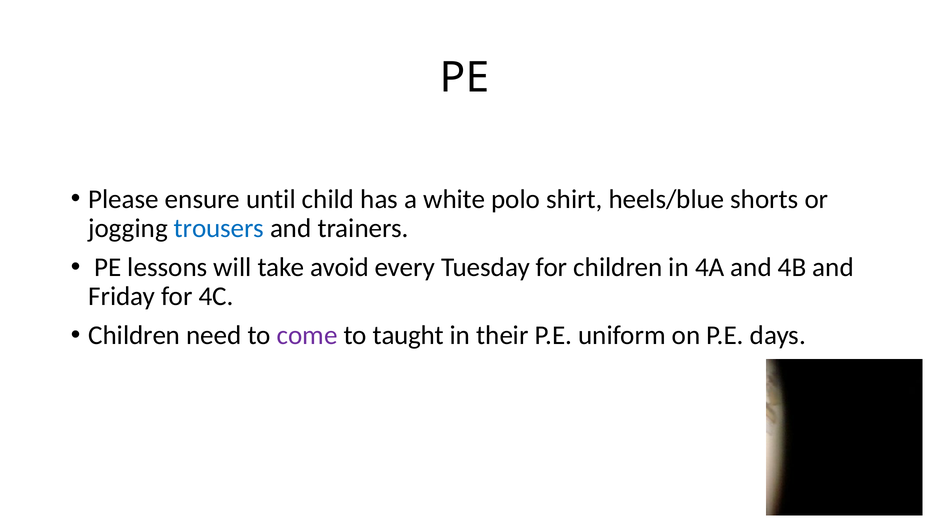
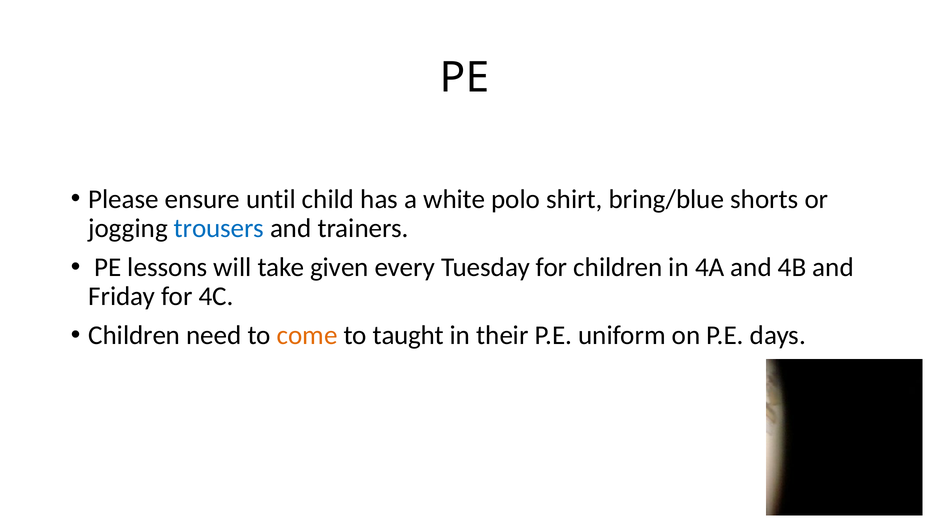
heels/blue: heels/blue -> bring/blue
avoid: avoid -> given
come colour: purple -> orange
